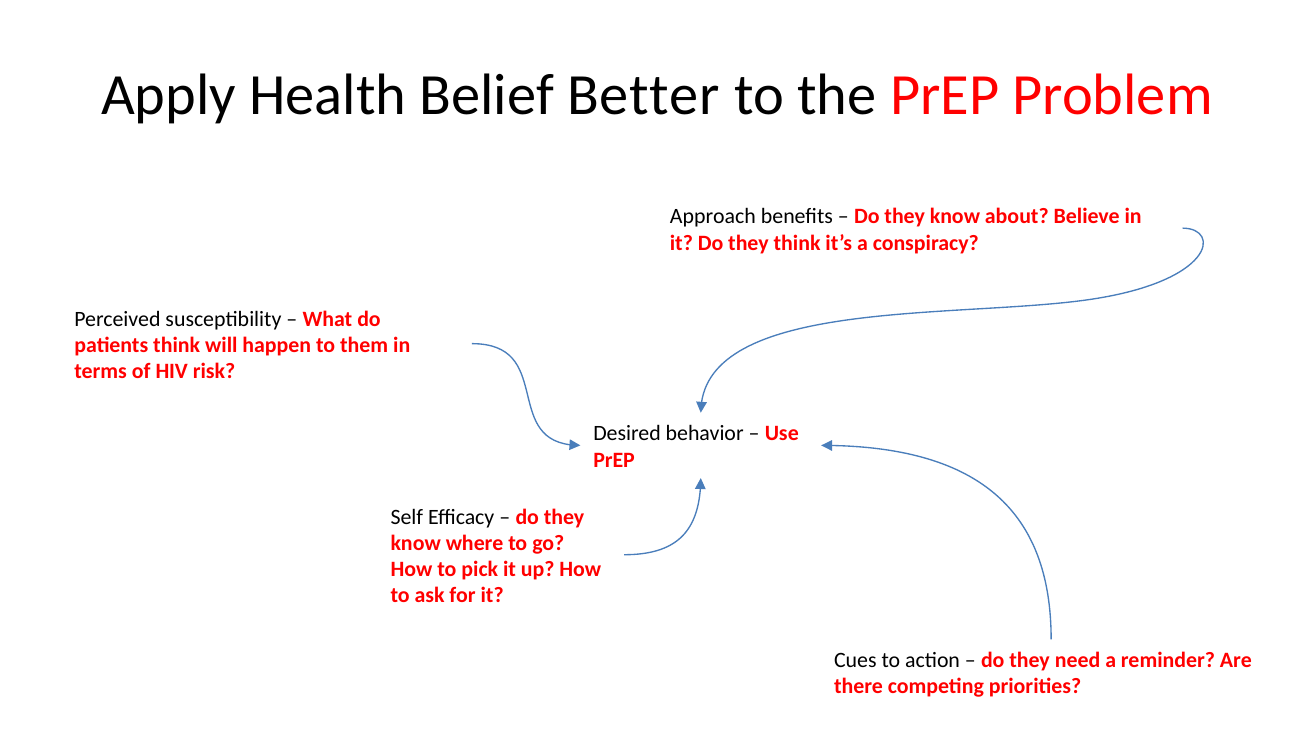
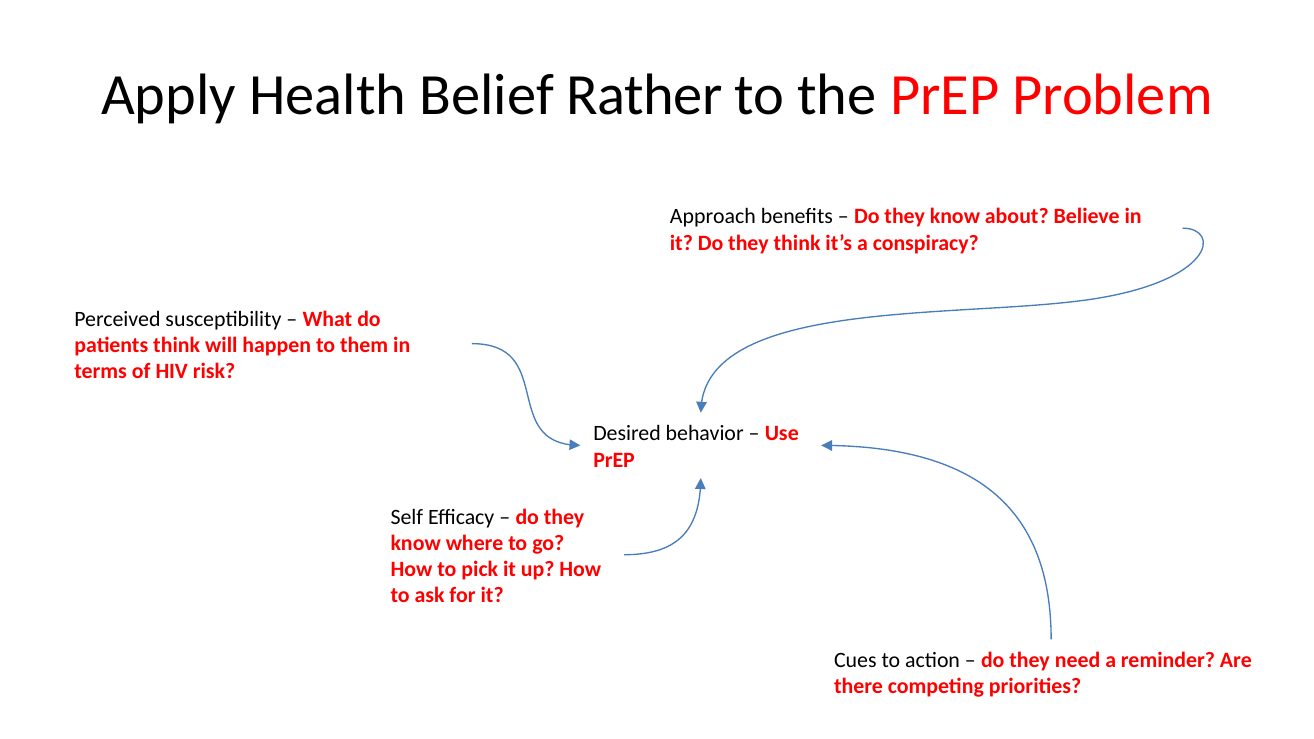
Better: Better -> Rather
